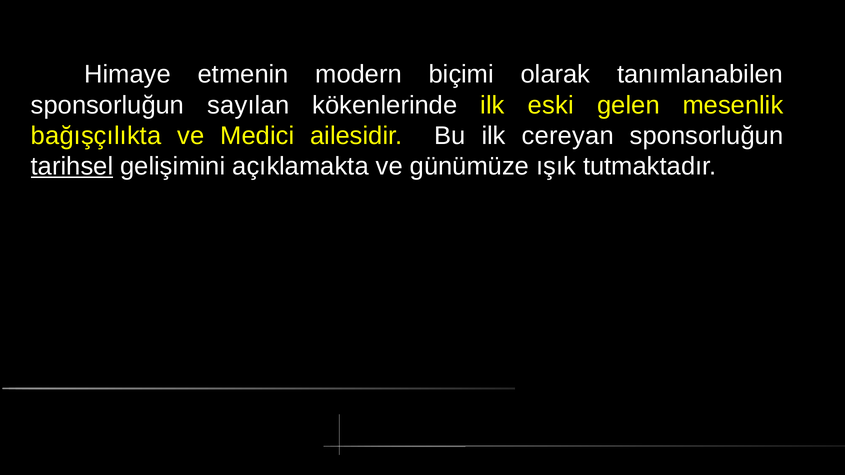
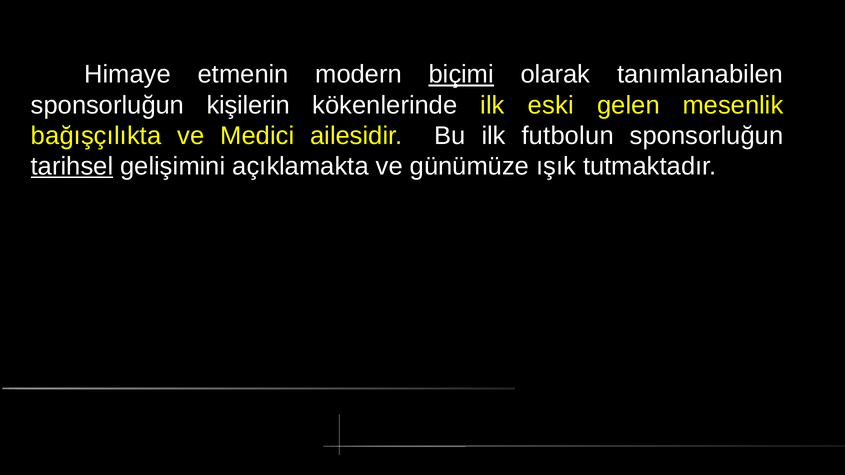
biçimi underline: none -> present
sayılan: sayılan -> kişilerin
cereyan: cereyan -> futbolun
